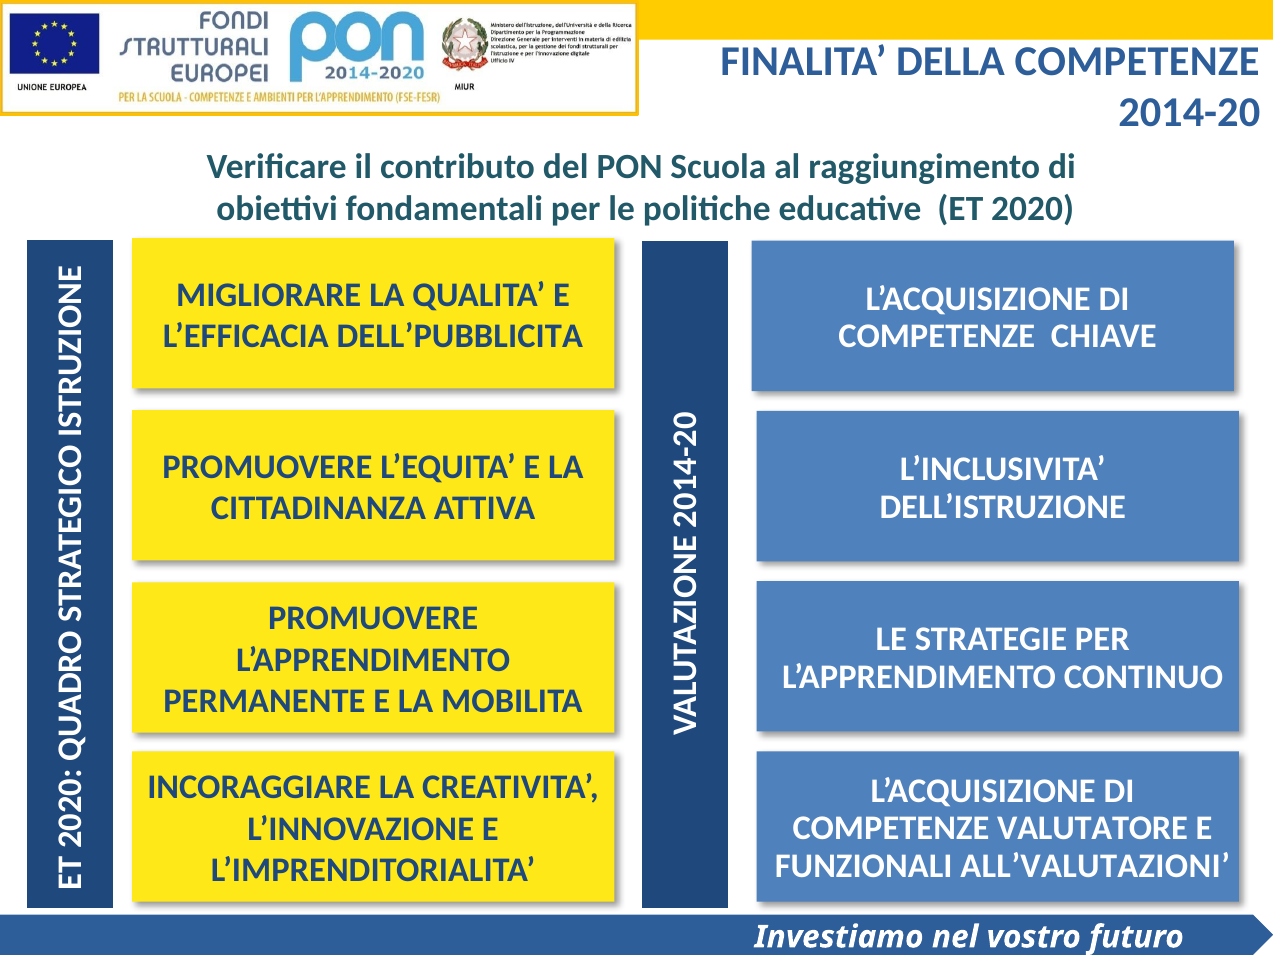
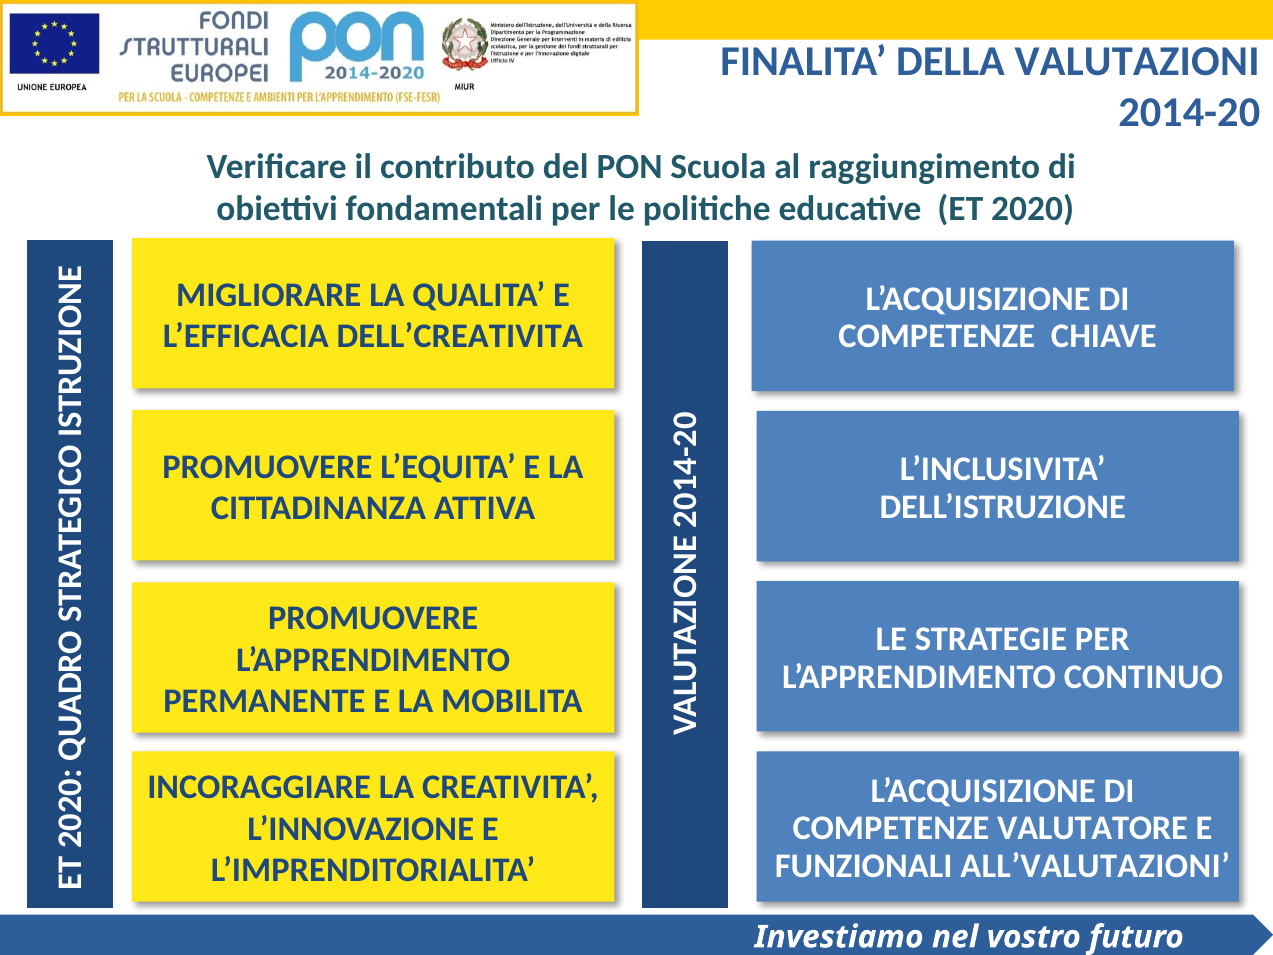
DELLA COMPETENZE: COMPETENZE -> VALUTAZIONI
DELL’PUBBLICITA: DELL’PUBBLICITA -> DELL’CREATIVITA
